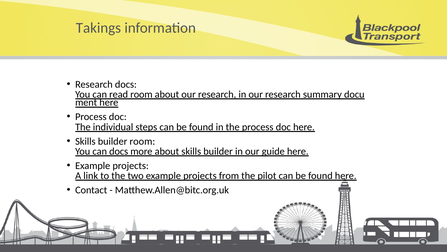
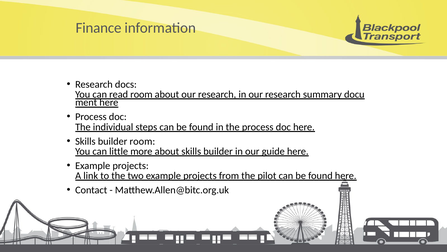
Takings: Takings -> Finance
can docs: docs -> little
